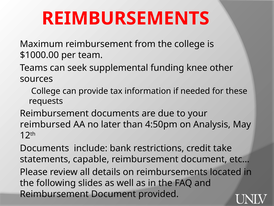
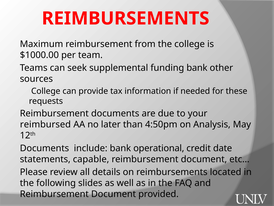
funding knee: knee -> bank
restrictions: restrictions -> operational
take: take -> date
